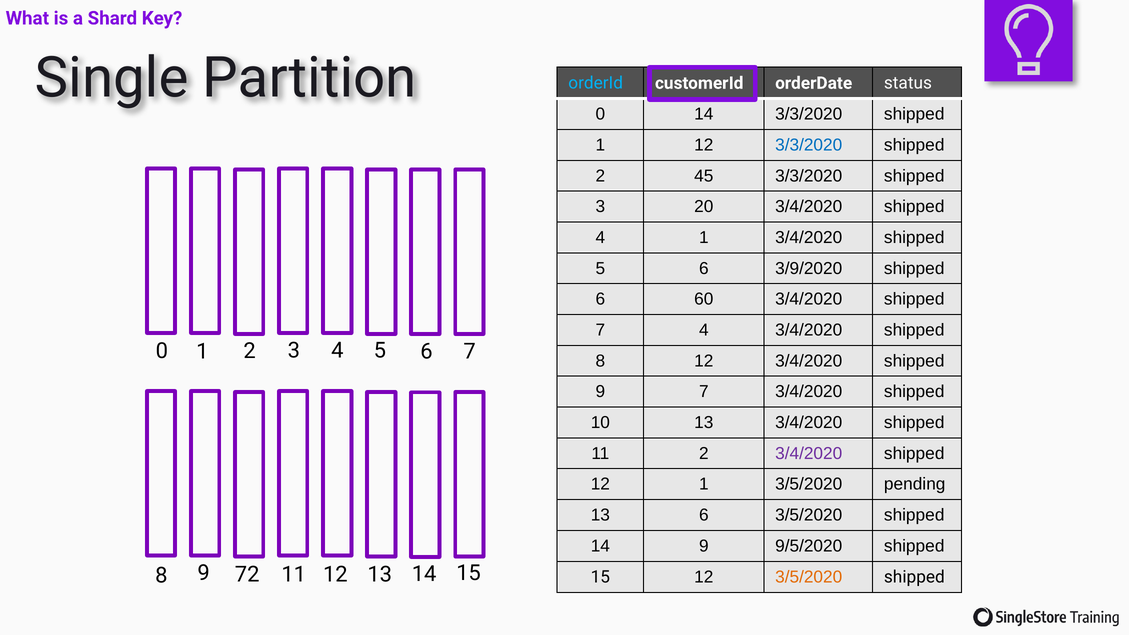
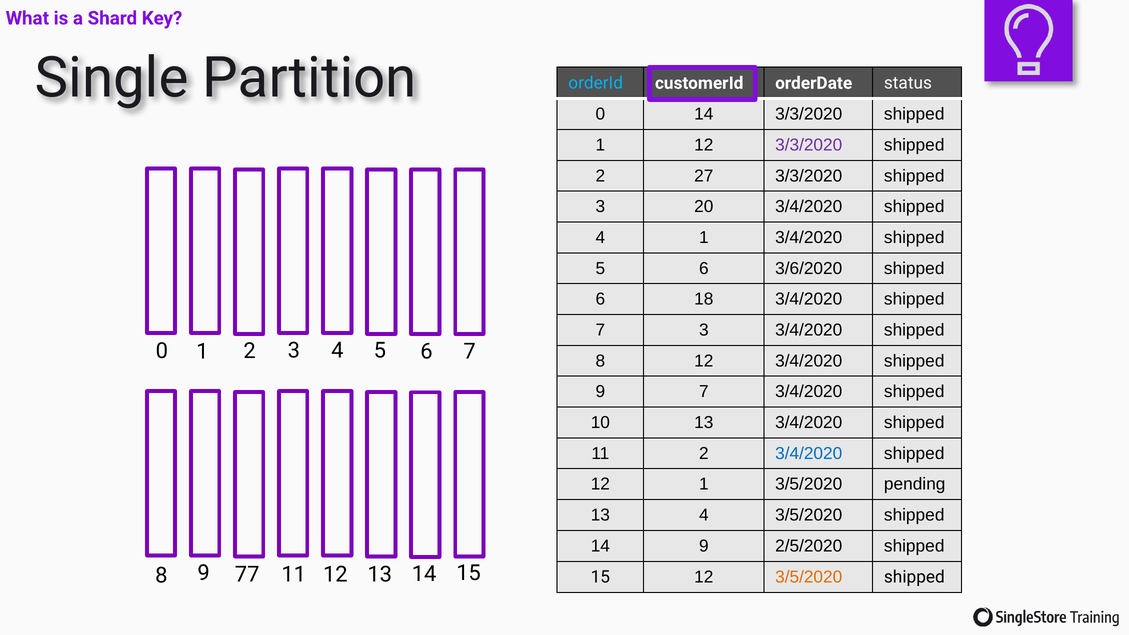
3/3/2020 at (809, 145) colour: blue -> purple
45: 45 -> 27
3/9/2020: 3/9/2020 -> 3/6/2020
60: 60 -> 18
7 4: 4 -> 3
3/4/2020 at (809, 454) colour: purple -> blue
13 6: 6 -> 4
9/5/2020: 9/5/2020 -> 2/5/2020
72: 72 -> 77
